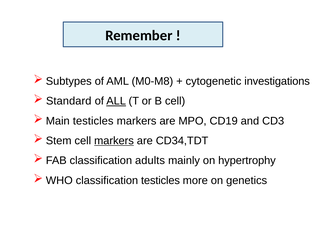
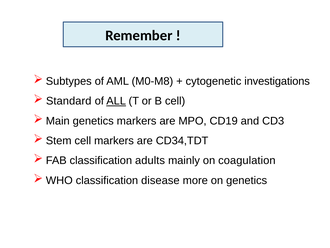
Main testicles: testicles -> genetics
markers at (114, 140) underline: present -> none
hypertrophy: hypertrophy -> coagulation
classification testicles: testicles -> disease
